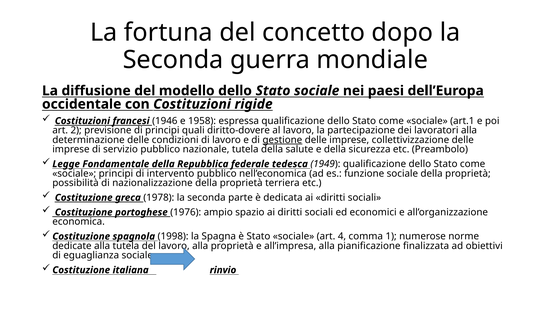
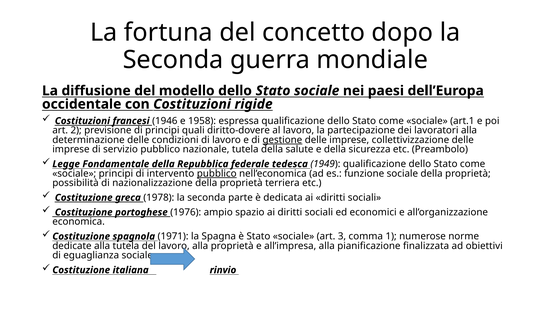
pubblico at (217, 173) underline: none -> present
1998: 1998 -> 1971
4: 4 -> 3
